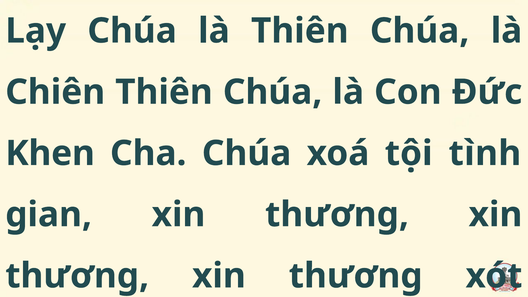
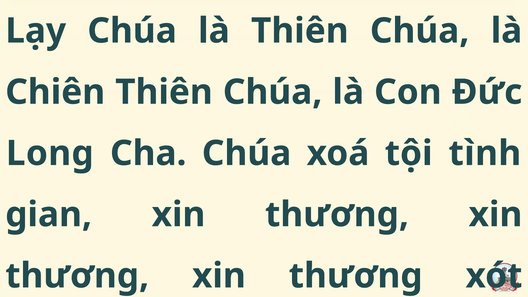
Khen: Khen -> Long
